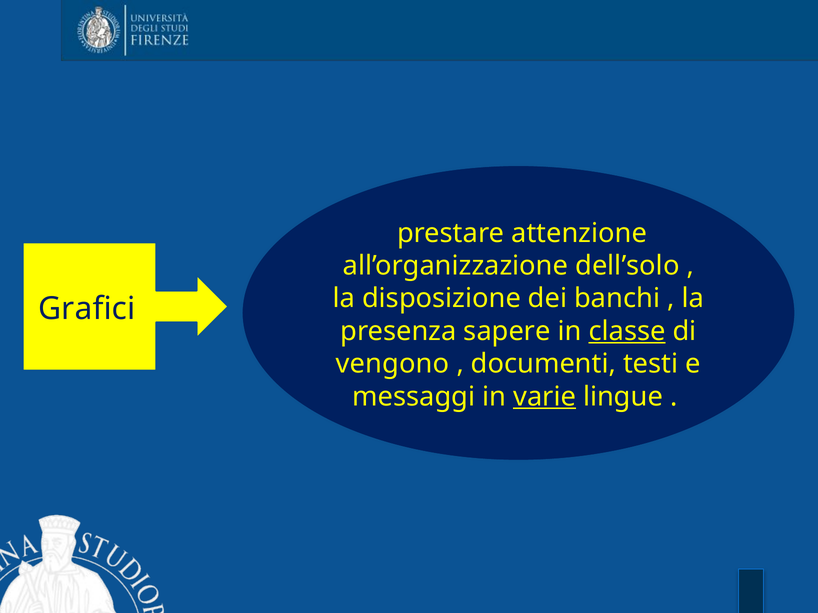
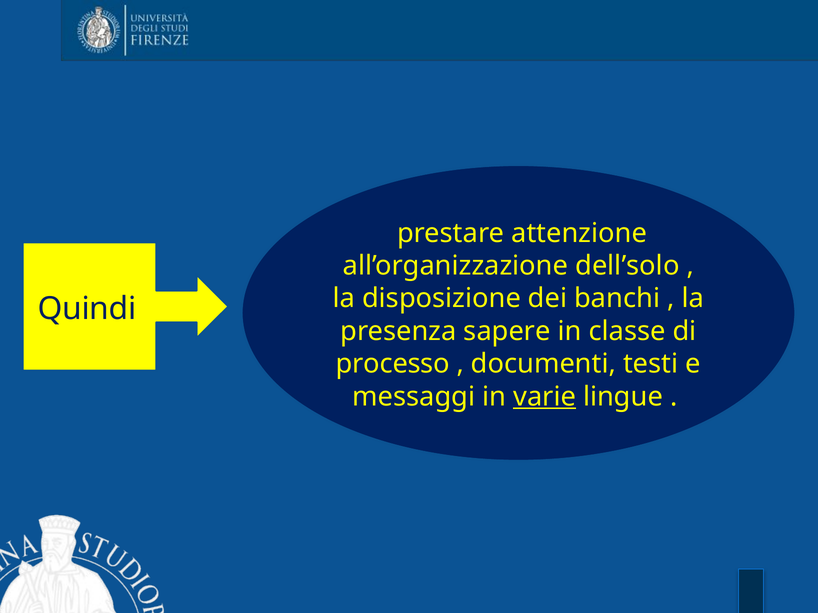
Grafici: Grafici -> Quindi
classe underline: present -> none
vengono: vengono -> processo
